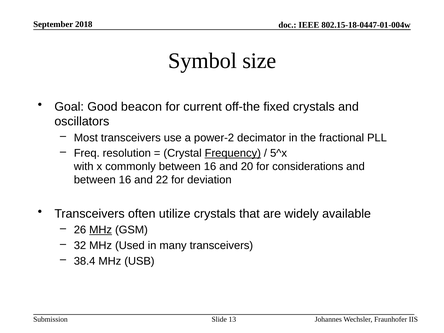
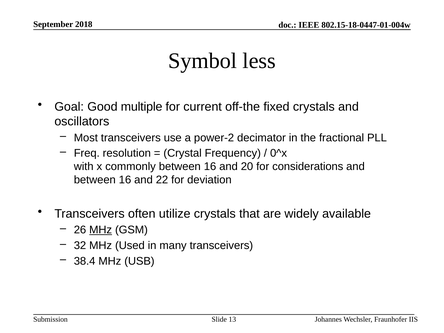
size: size -> less
beacon: beacon -> multiple
Frequency underline: present -> none
5^x: 5^x -> 0^x
